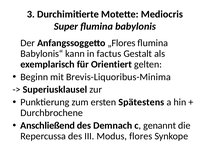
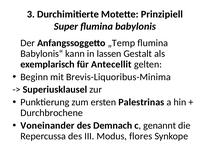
Mediocris: Mediocris -> Prinzipiell
„Flores: „Flores -> „Temp
factus: factus -> lassen
Orientiert: Orientiert -> Antecellit
Spätestens: Spätestens -> Palestrinas
Anschließend: Anschließend -> Voneinander
